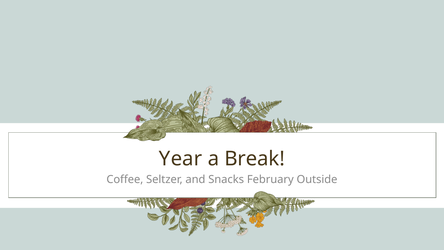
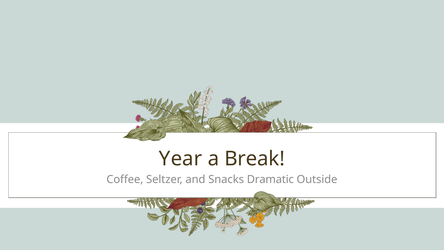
February: February -> Dramatic
